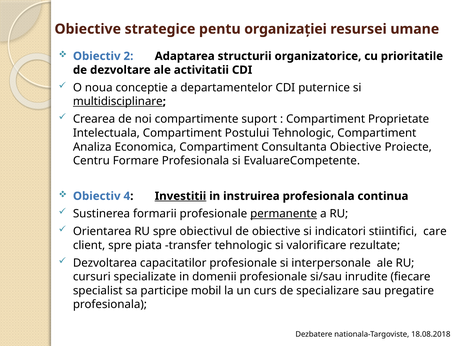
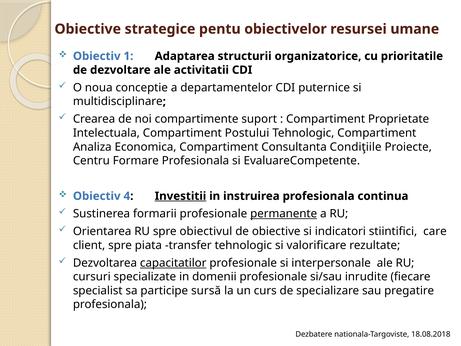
organizației: organizației -> obiectivelor
2: 2 -> 1
multidisciplinare underline: present -> none
Consultanta Obiective: Obiective -> Condiţiile
capacitatilor underline: none -> present
mobil: mobil -> sursă
